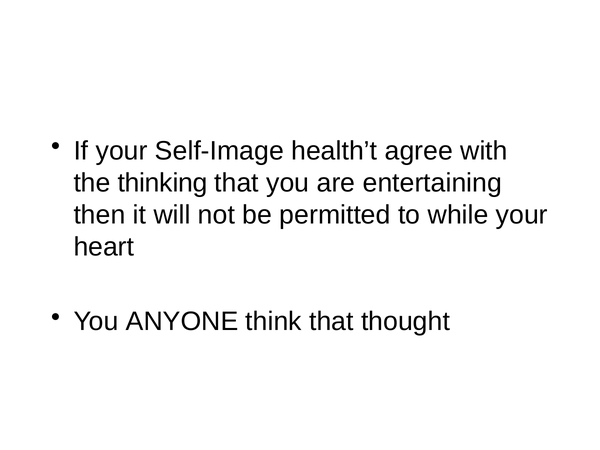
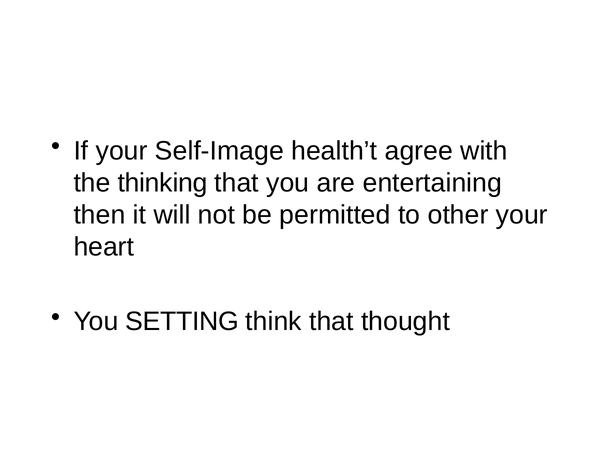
while: while -> other
ANYONE: ANYONE -> SETTING
